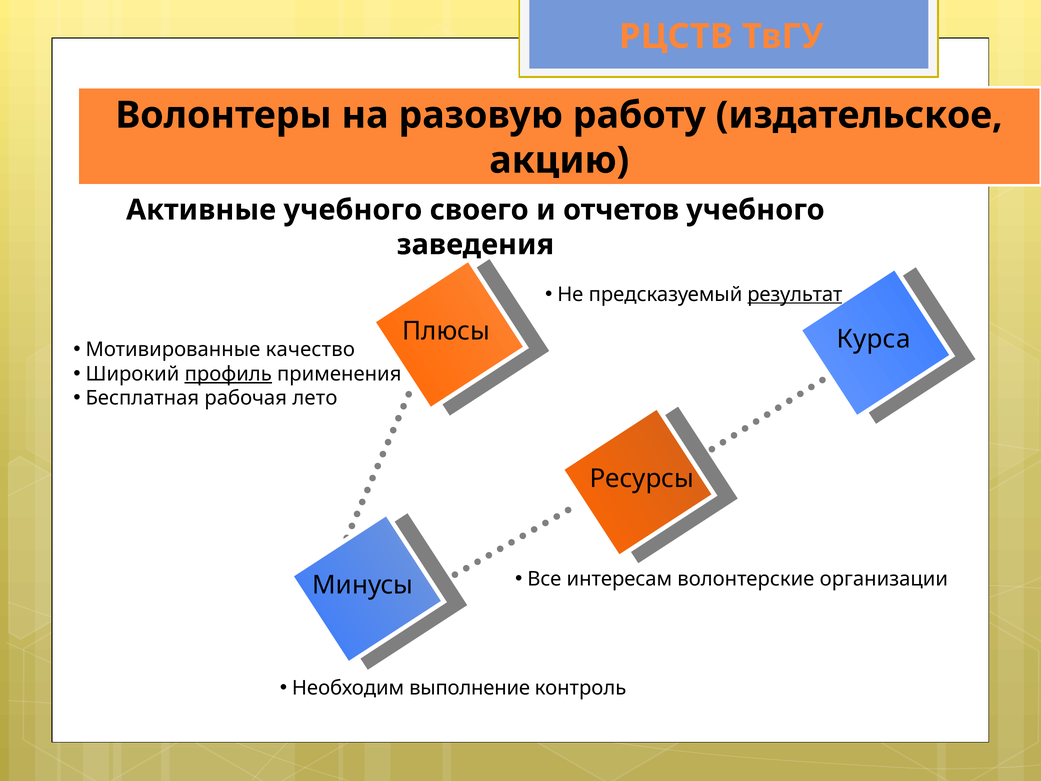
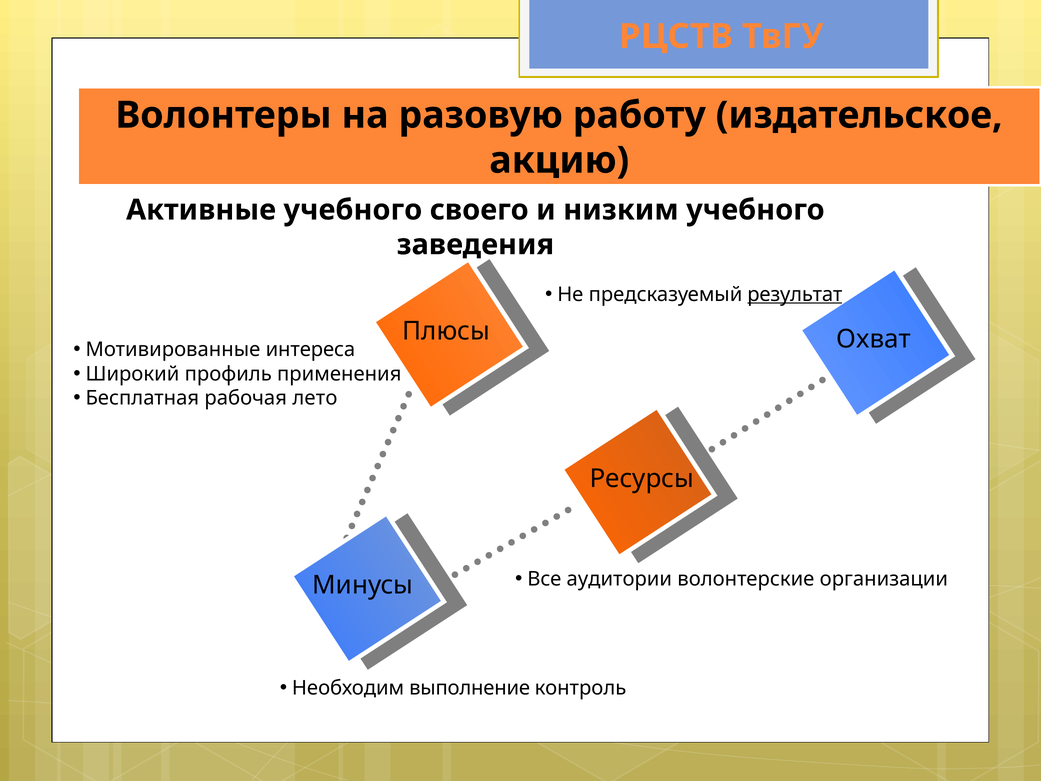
отчетов: отчетов -> низким
Курса: Курса -> Охват
качество: качество -> интереса
профиль underline: present -> none
интересам: интересам -> аудитории
